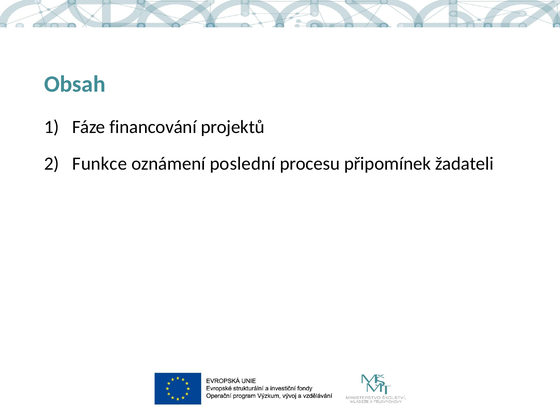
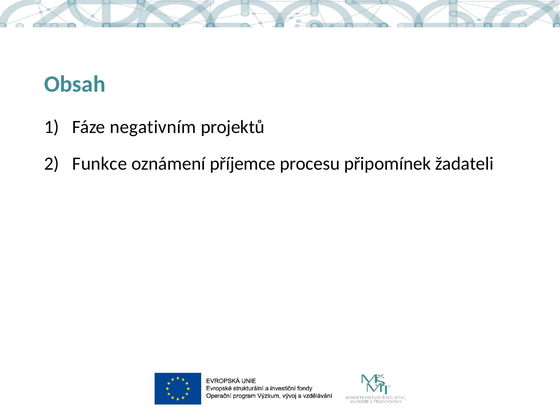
financování: financování -> negativním
poslední: poslední -> příjemce
